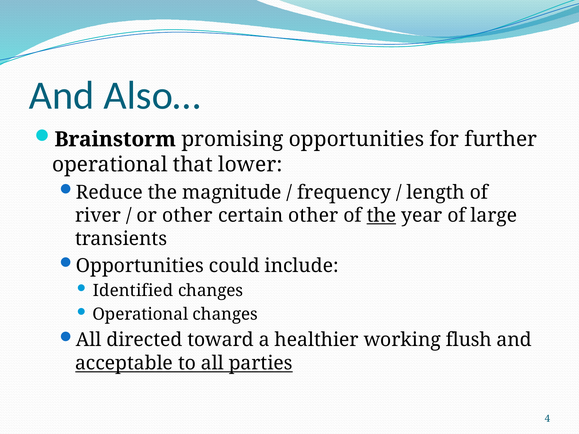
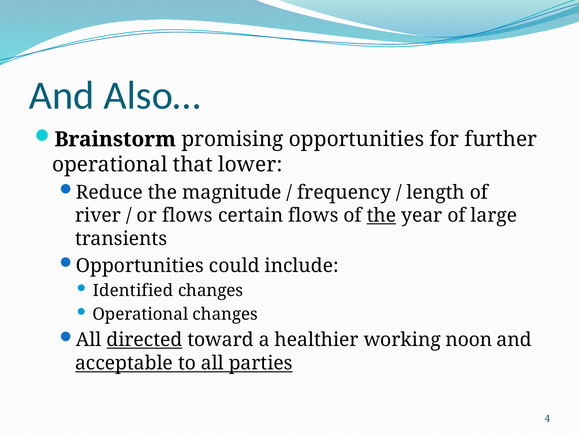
or other: other -> flows
certain other: other -> flows
directed underline: none -> present
flush: flush -> noon
